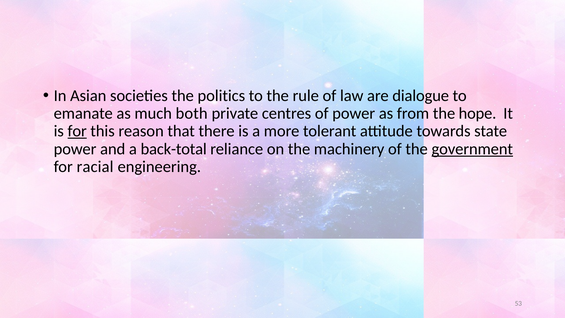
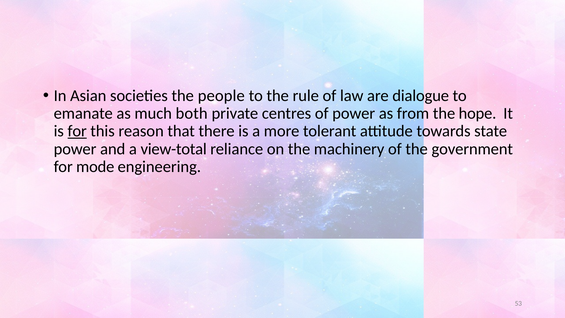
politics: politics -> people
back-total: back-total -> view-total
government underline: present -> none
racial: racial -> mode
